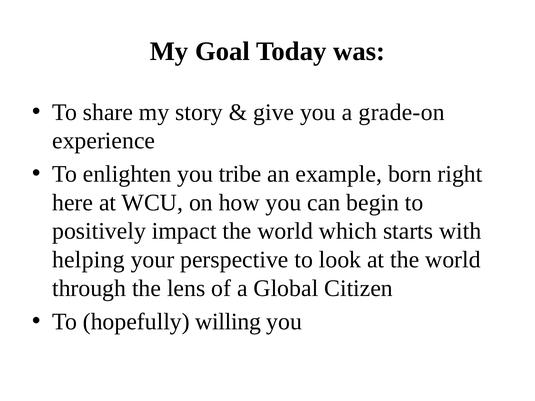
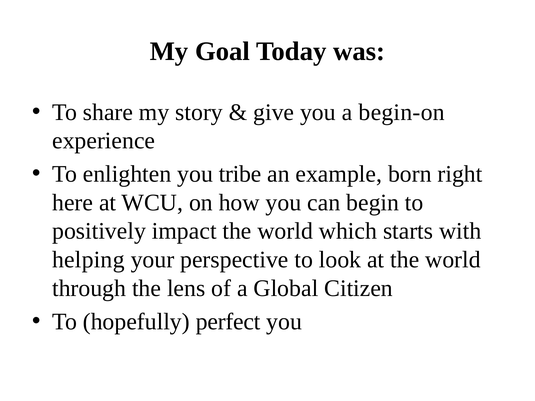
grade-on: grade-on -> begin-on
willing: willing -> perfect
